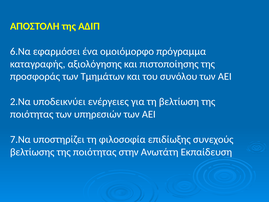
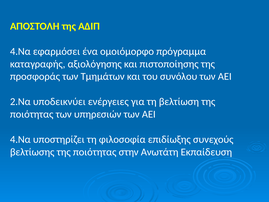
6.Να at (20, 51): 6.Να -> 4.Να
7.Να at (20, 139): 7.Να -> 4.Να
